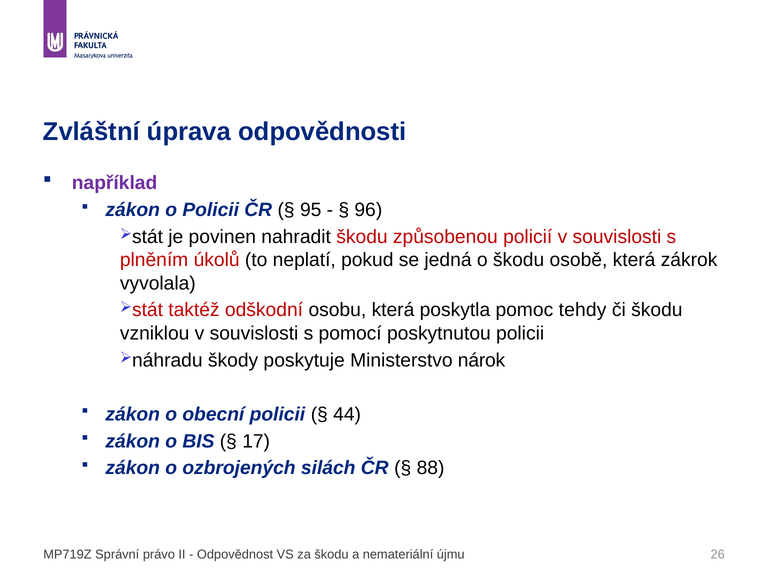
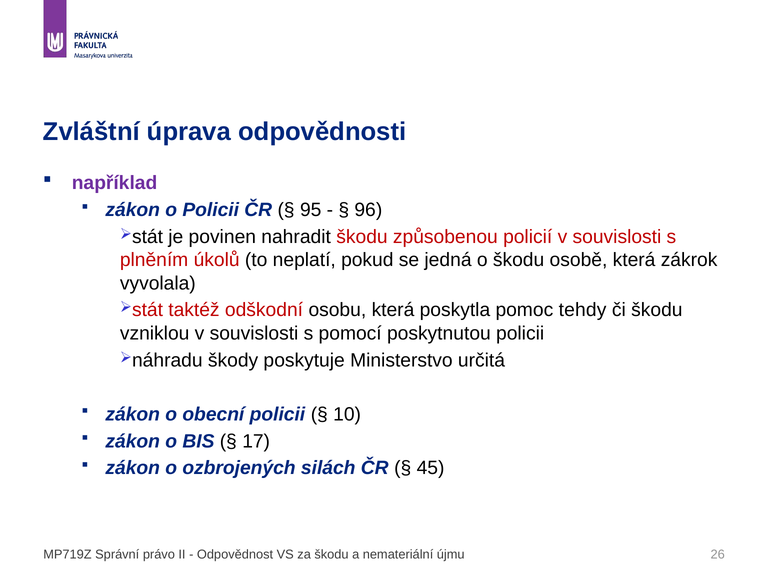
nárok: nárok -> určitá
44: 44 -> 10
88: 88 -> 45
